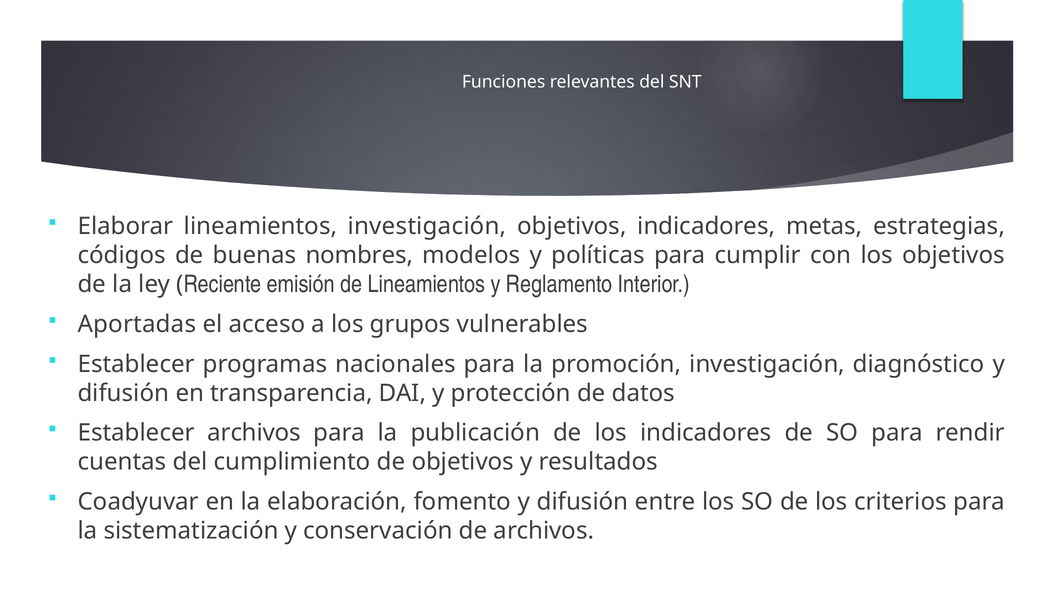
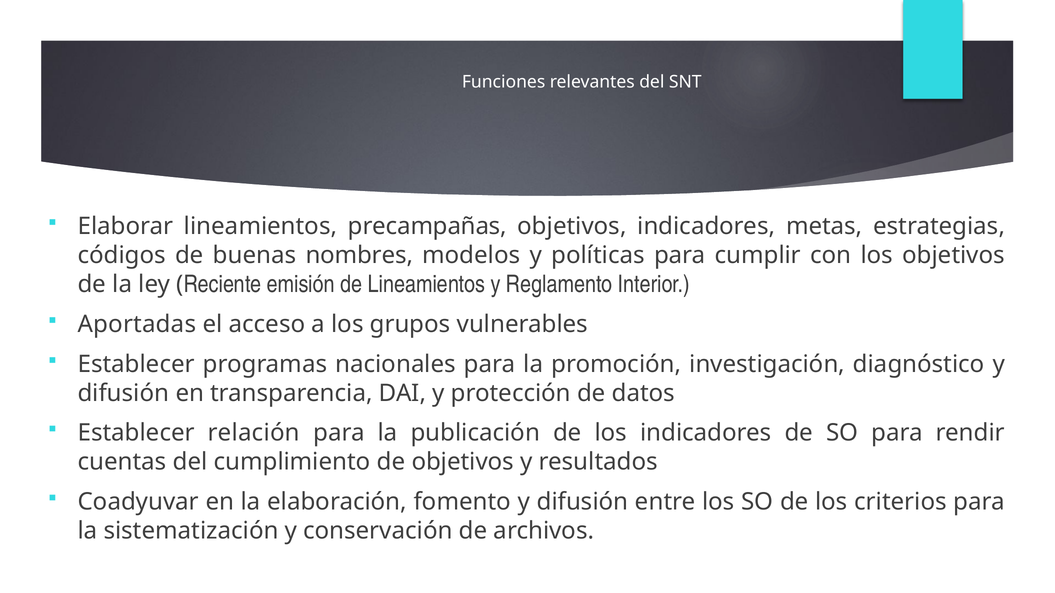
lineamientos investigación: investigación -> precampañas
Establecer archivos: archivos -> relación
